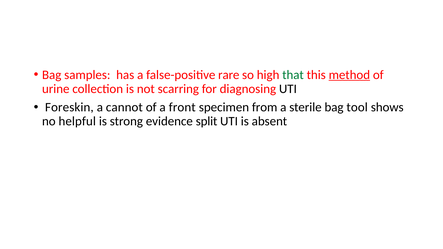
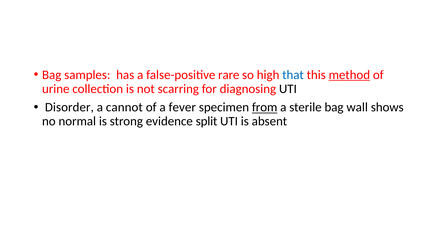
that colour: green -> blue
Foreskin: Foreskin -> Disorder
front: front -> fever
from underline: none -> present
tool: tool -> wall
helpful: helpful -> normal
